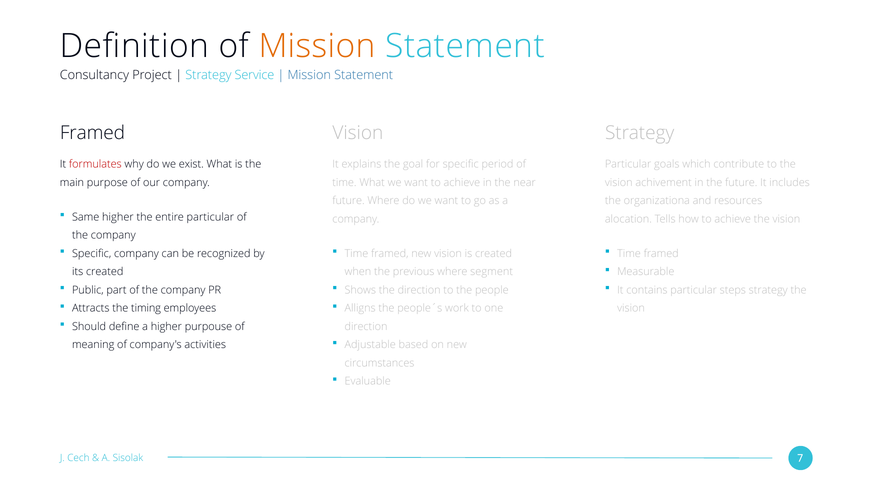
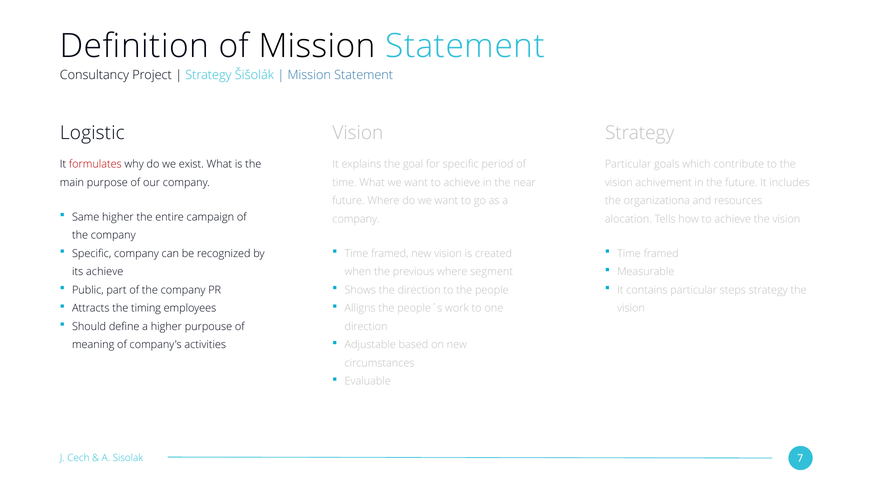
Mission at (317, 46) colour: orange -> black
Service: Service -> Šišolák
Framed at (92, 133): Framed -> Logistic
entire particular: particular -> campaign
its created: created -> achieve
